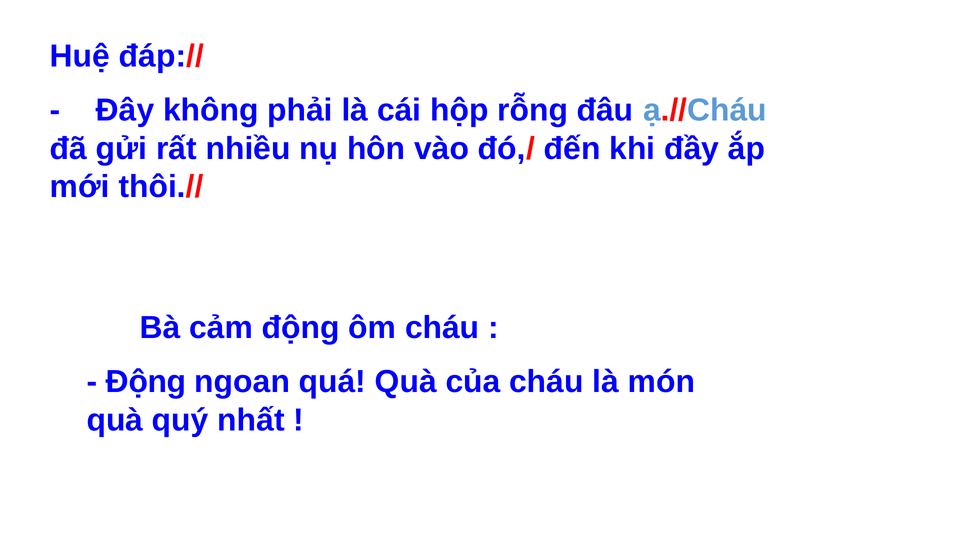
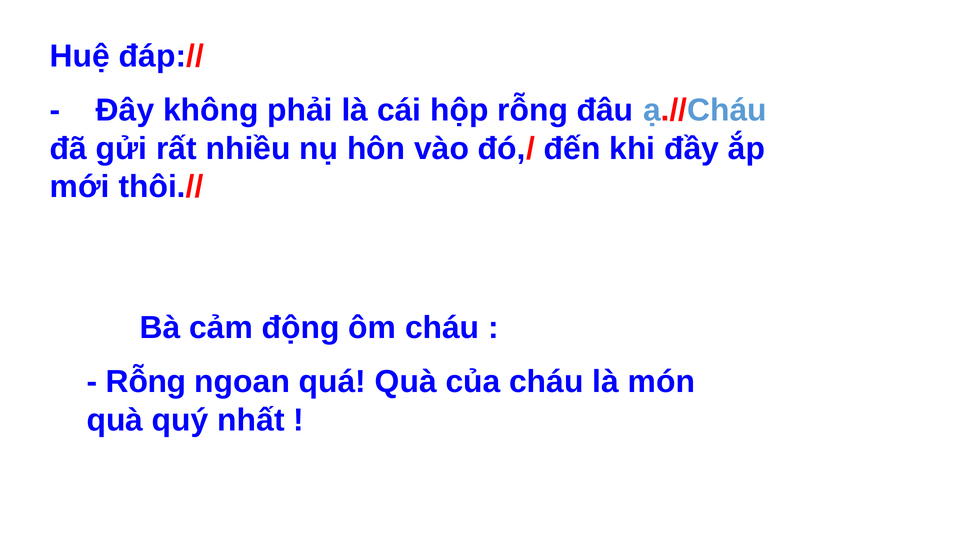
Động at (146, 382): Động -> Rỗng
